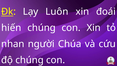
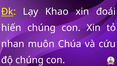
Luôn: Luôn -> Khao
người: người -> muôn
